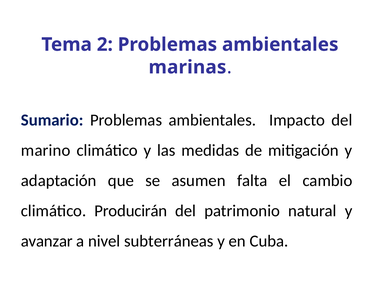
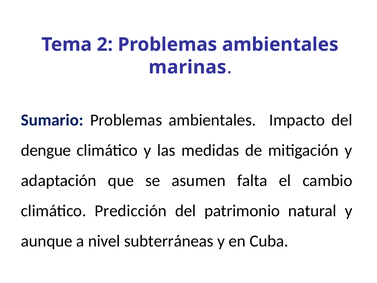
marino: marino -> dengue
Producirán: Producirán -> Predicción
avanzar: avanzar -> aunque
